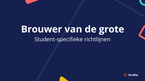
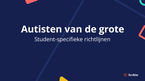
Brouwer: Brouwer -> Autisten
